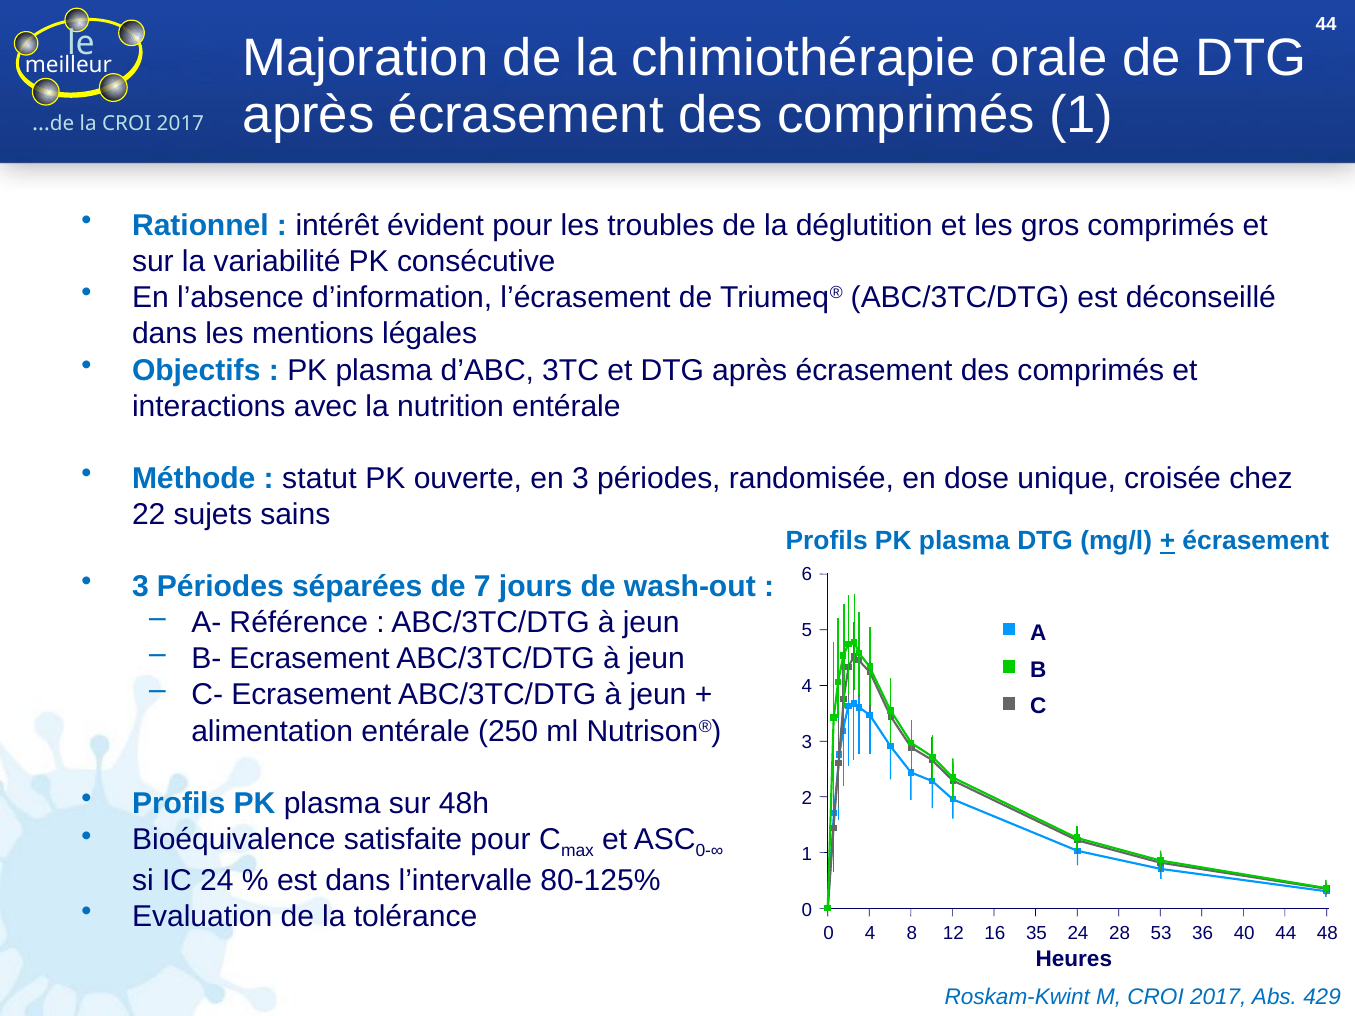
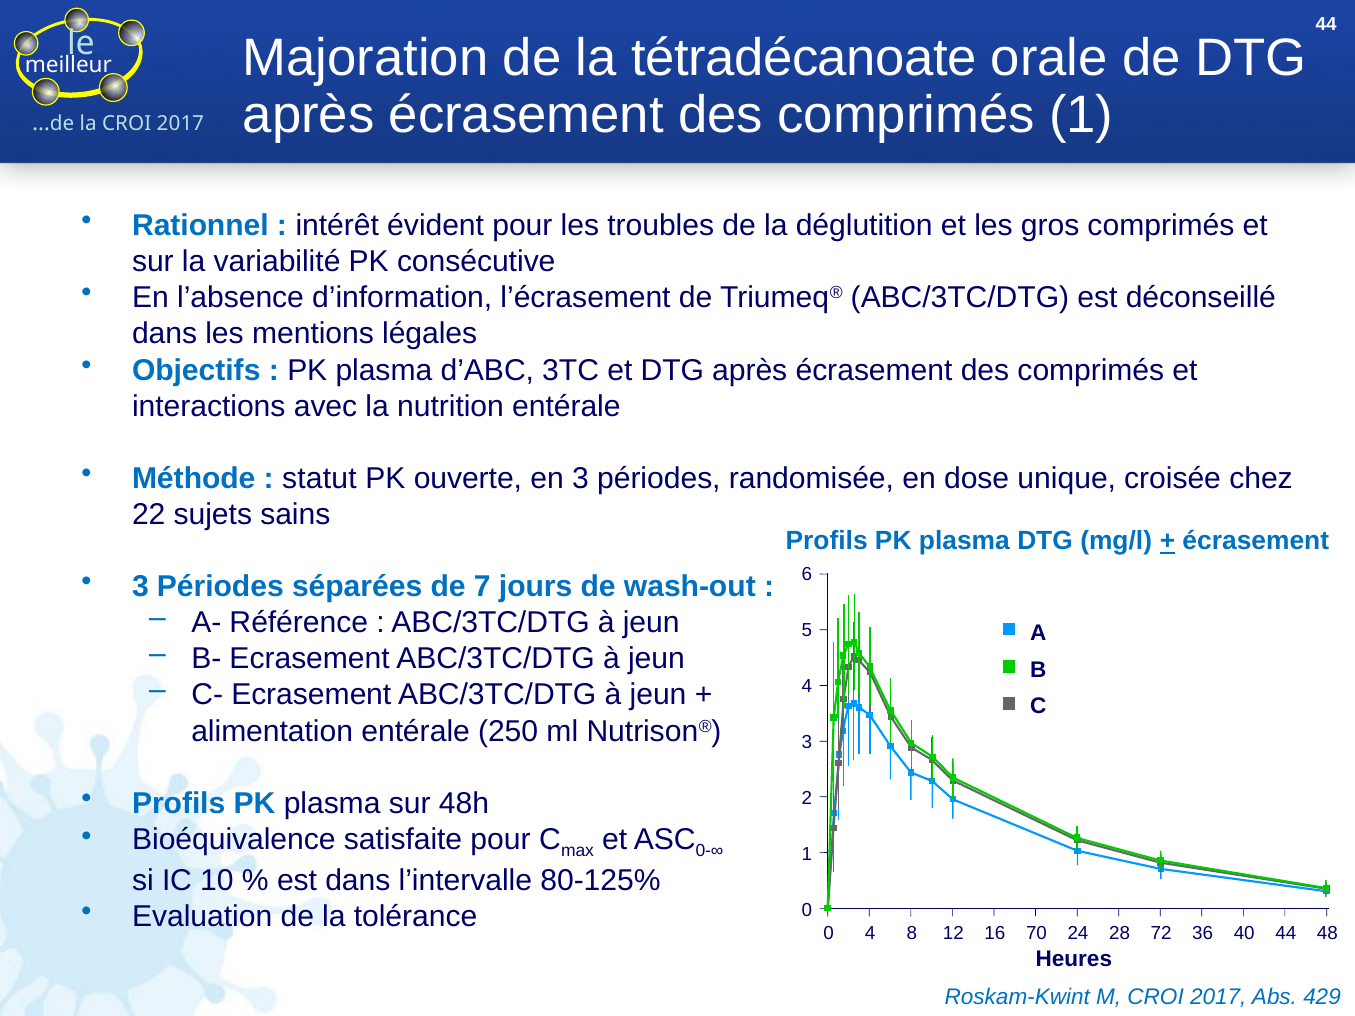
chimiothérapie: chimiothérapie -> tétradécanoate
IC 24: 24 -> 10
35: 35 -> 70
53: 53 -> 72
